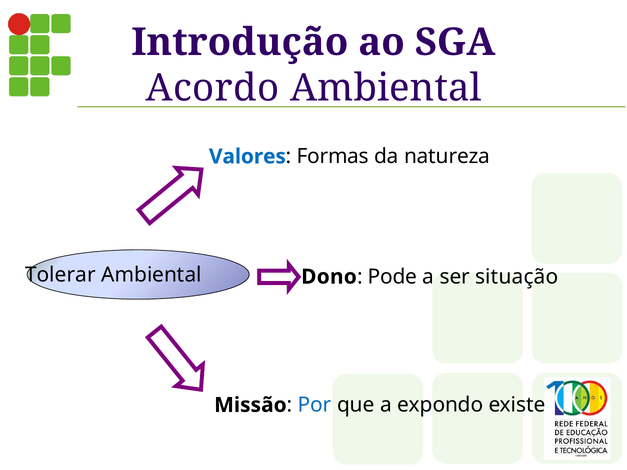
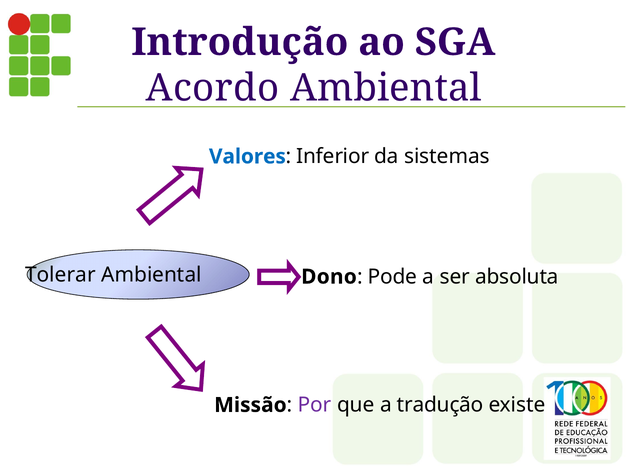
Formas: Formas -> Inferior
natureza: natureza -> sistemas
situação: situação -> absoluta
Por colour: blue -> purple
expondo: expondo -> tradução
